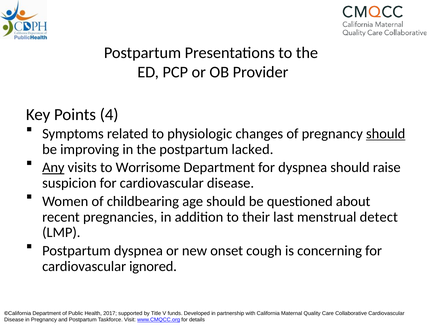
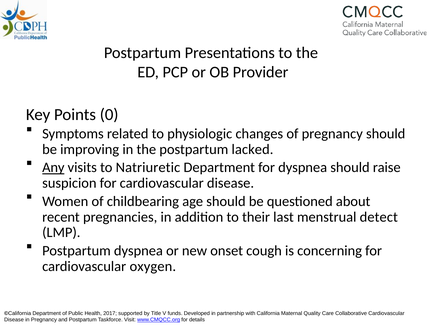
4: 4 -> 0
should at (386, 134) underline: present -> none
Worrisome: Worrisome -> Natriuretic
ignored: ignored -> oxygen
